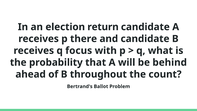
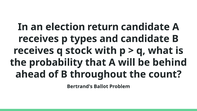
there: there -> types
focus: focus -> stock
